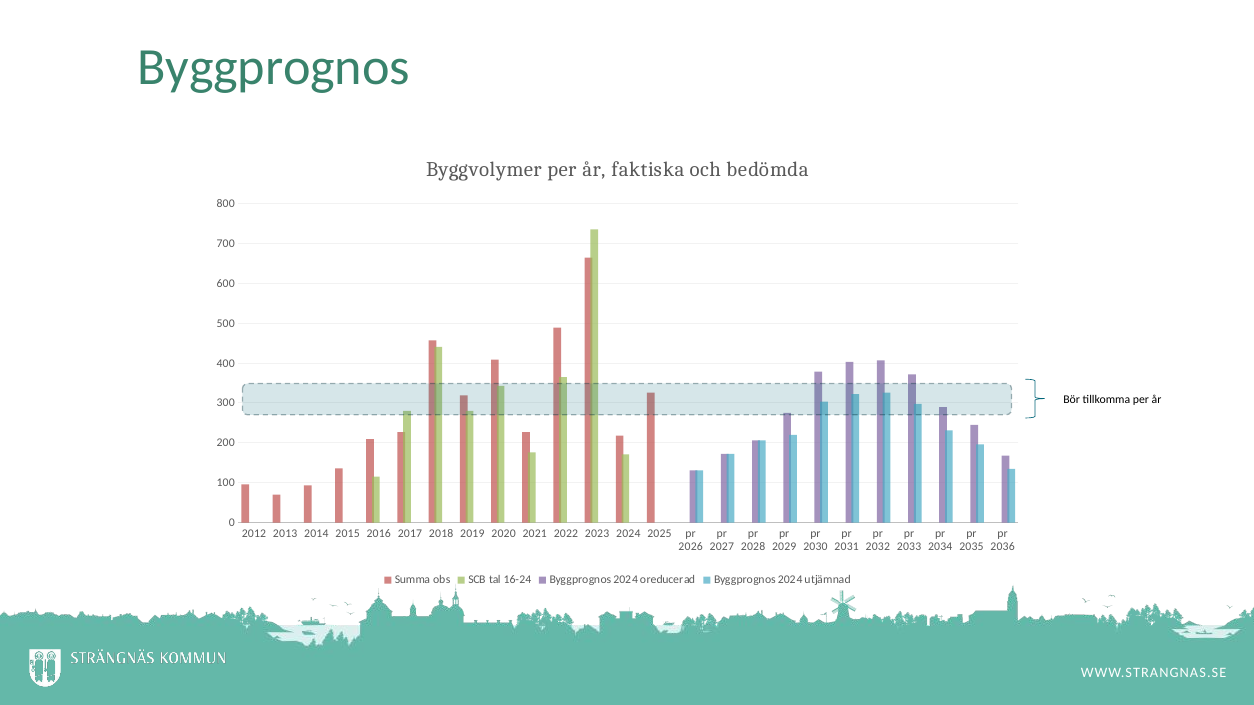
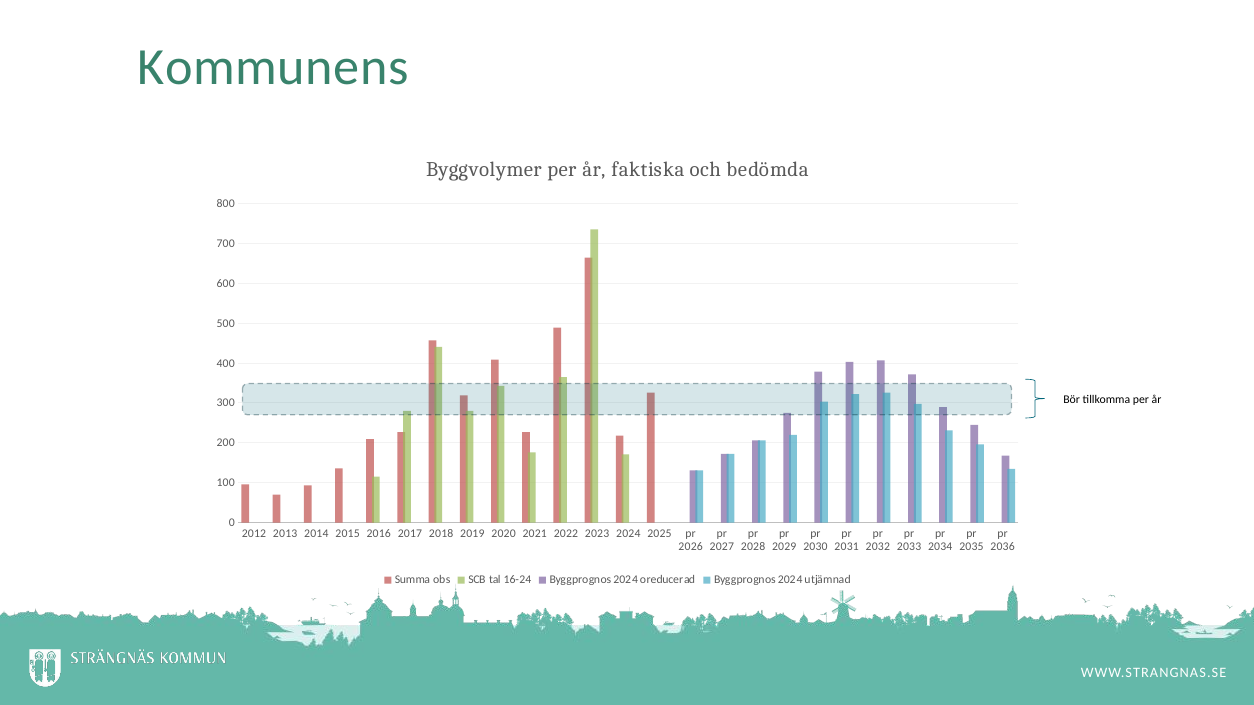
Byggprognos at (274, 68): Byggprognos -> Kommunens
